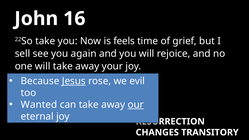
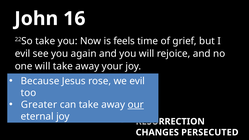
sell at (22, 54): sell -> evil
Jesus underline: present -> none
Wanted: Wanted -> Greater
TRANSITORY: TRANSITORY -> PERSECUTED
